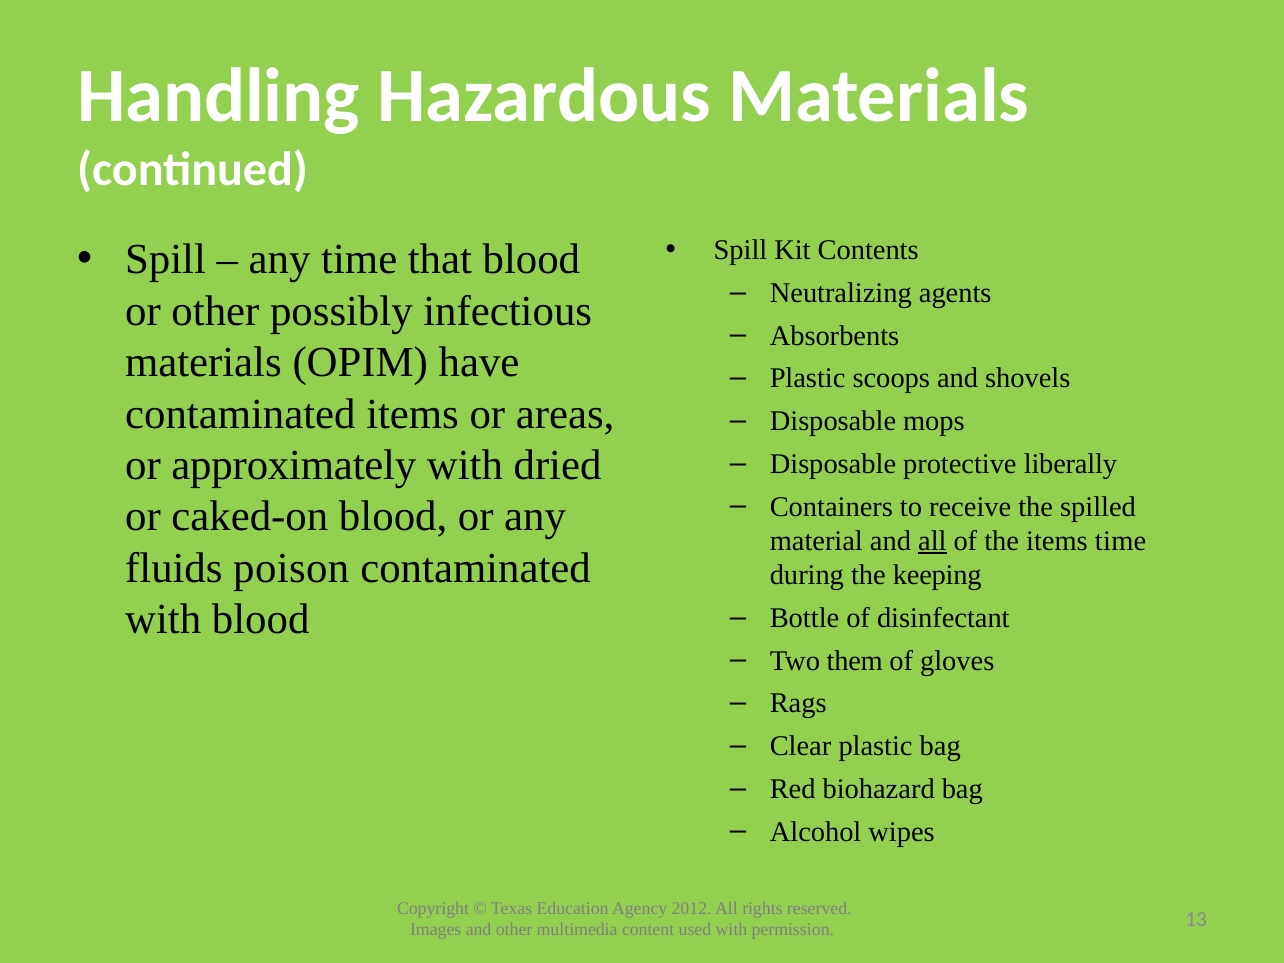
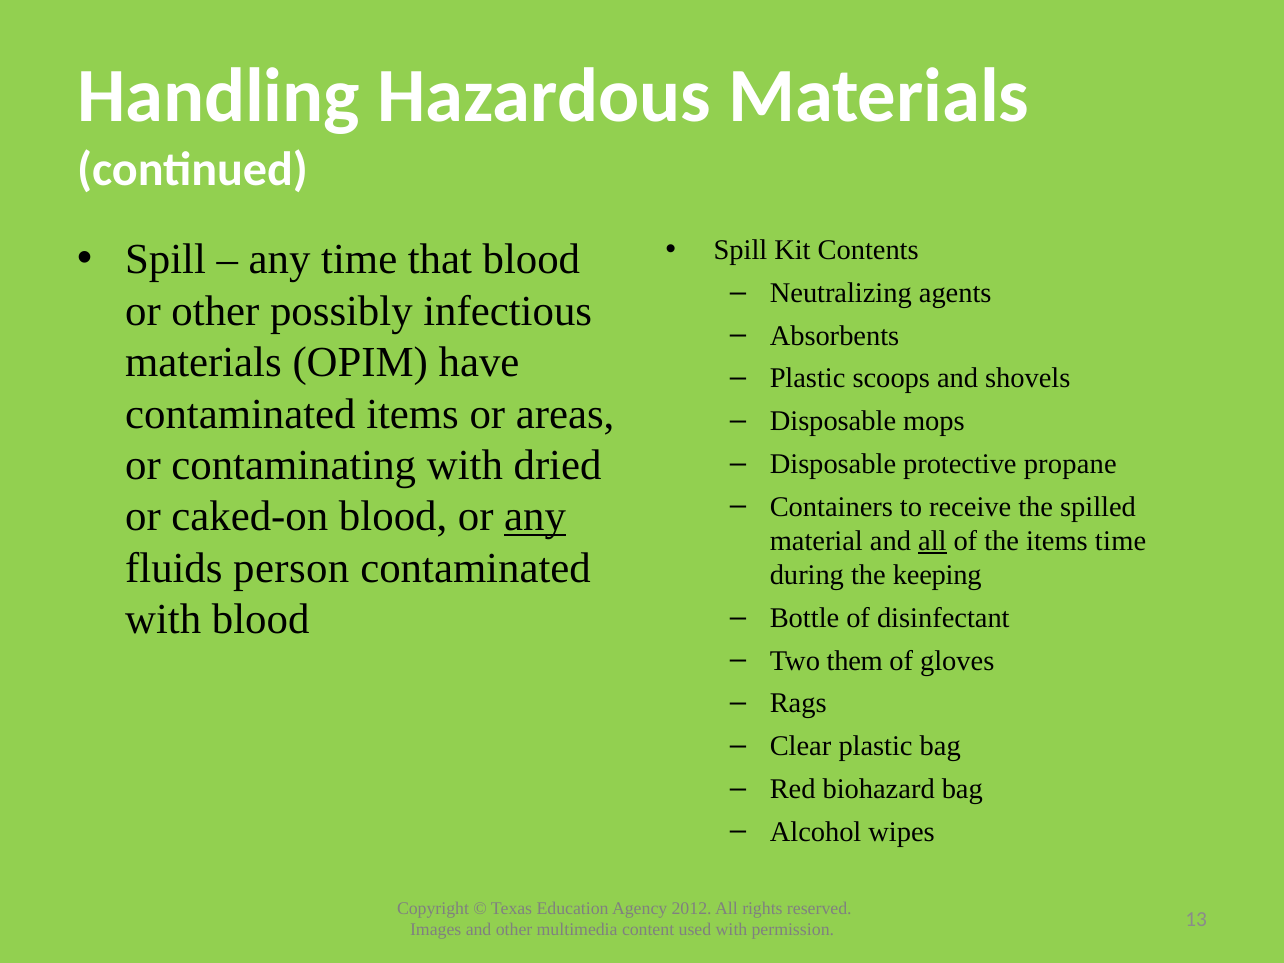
approximately: approximately -> contaminating
liberally: liberally -> propane
any at (535, 517) underline: none -> present
poison: poison -> person
